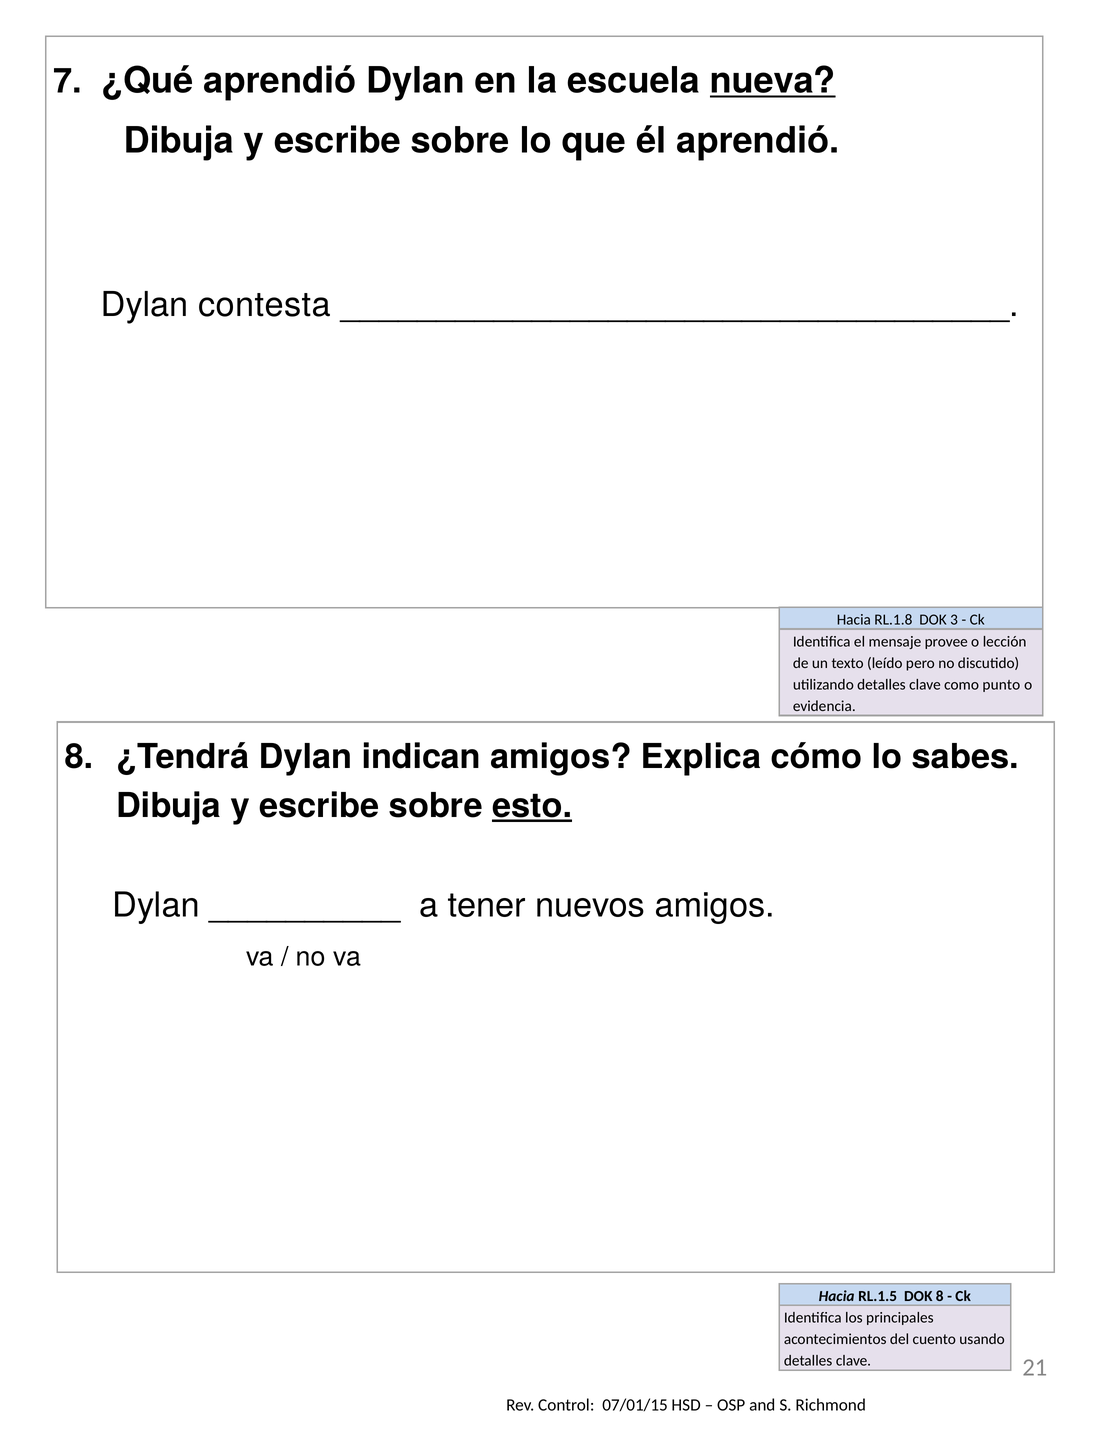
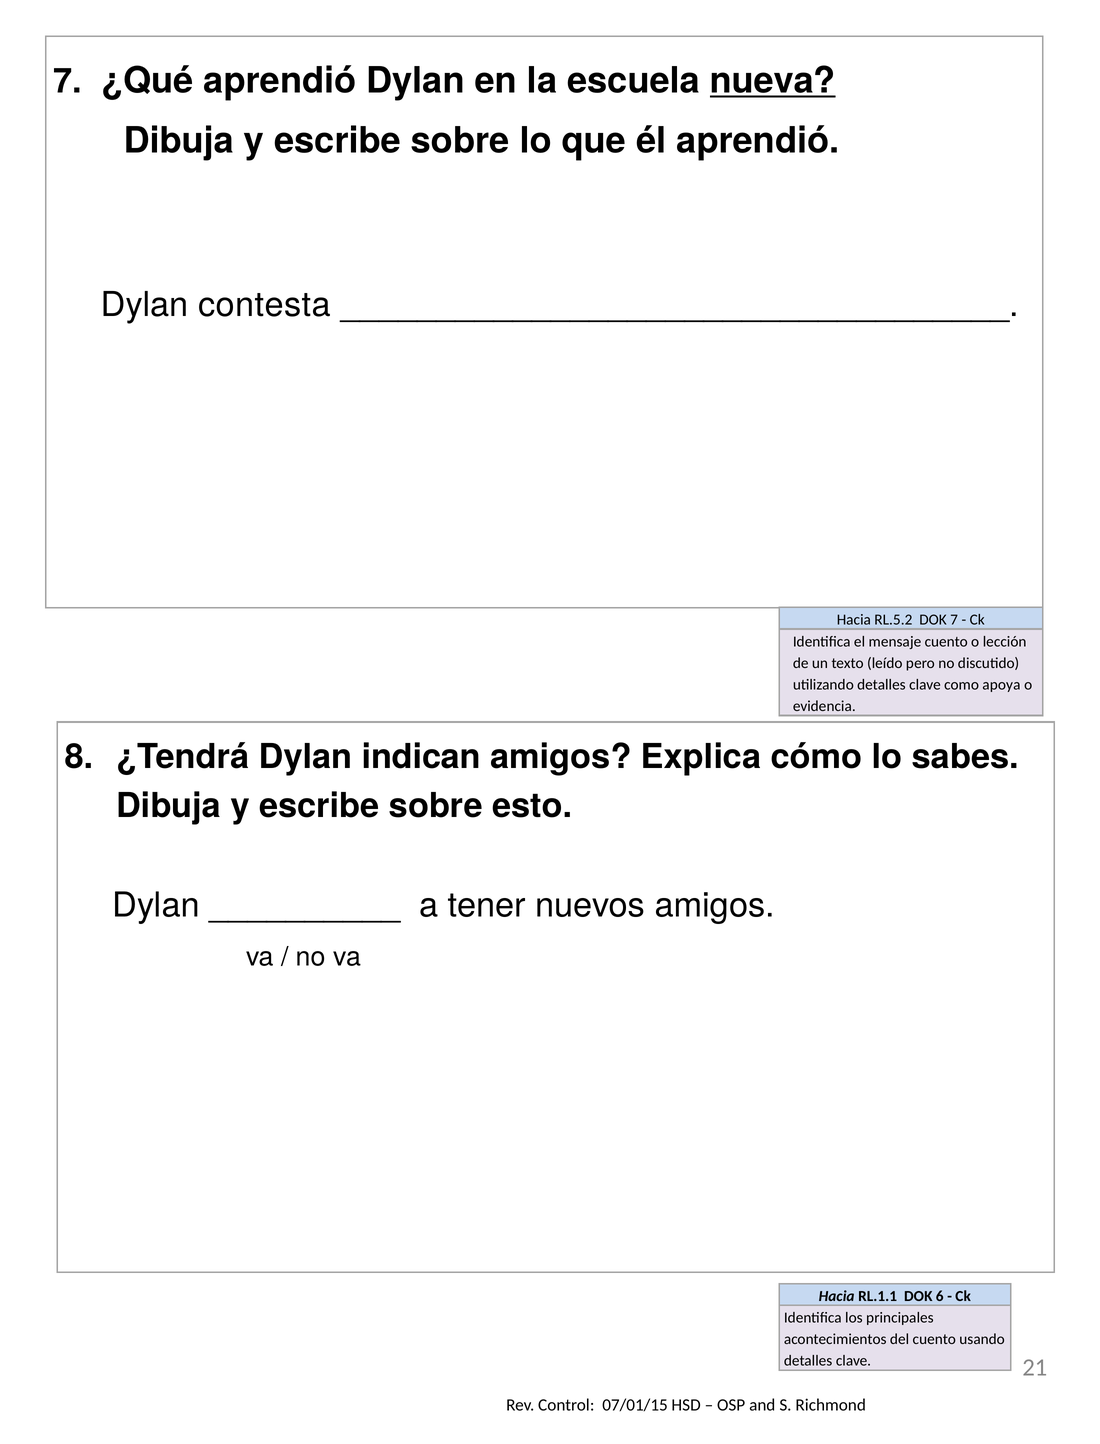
RL.1.8: RL.1.8 -> RL.5.2
DOK 3: 3 -> 7
mensaje provee: provee -> cuento
punto: punto -> apoya
esto underline: present -> none
RL.1.5: RL.1.5 -> RL.1.1
DOK 8: 8 -> 6
